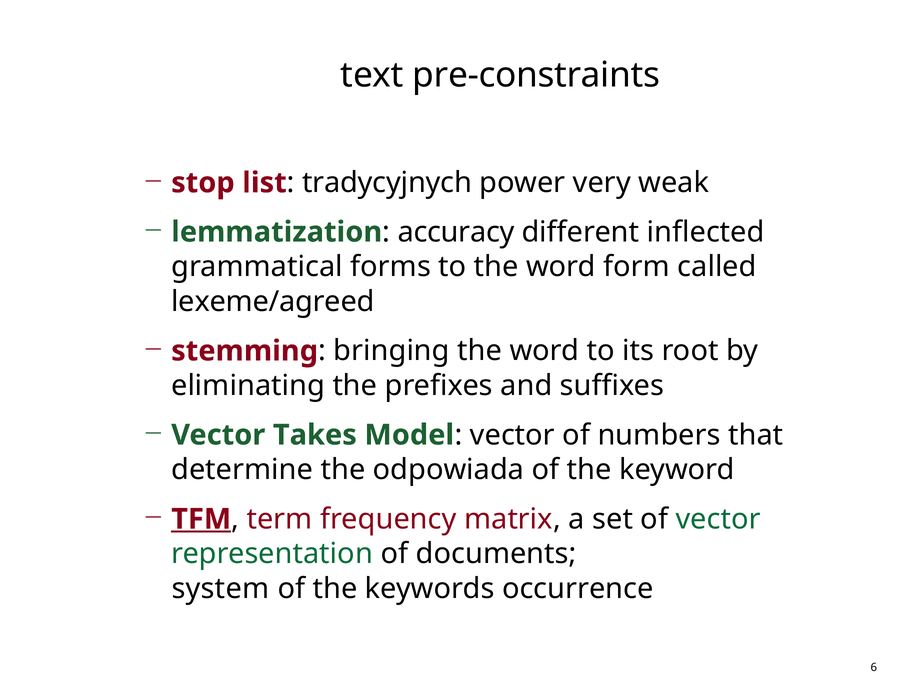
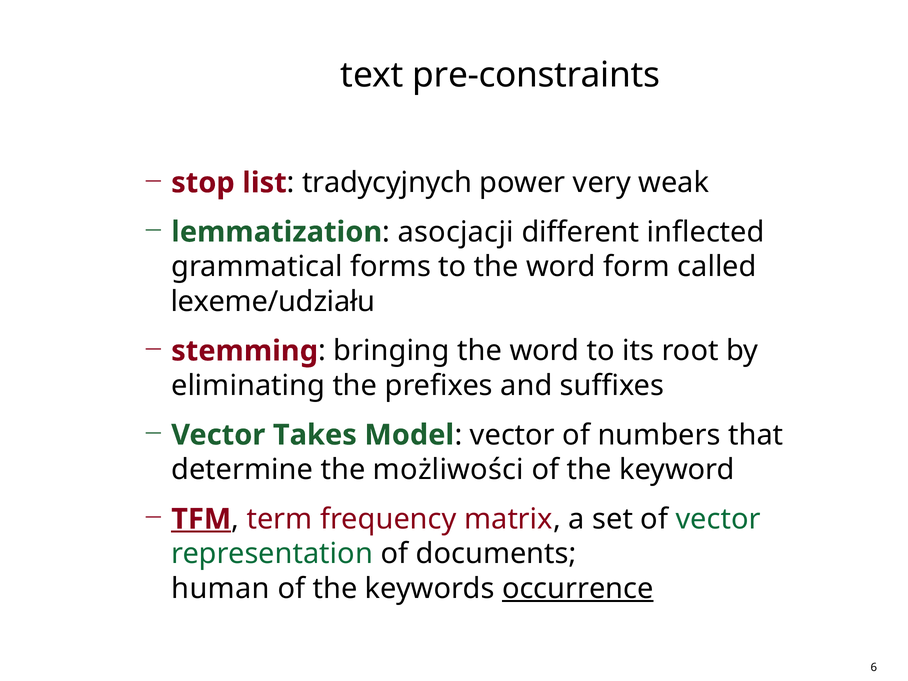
accuracy: accuracy -> asocjacji
lexeme/agreed: lexeme/agreed -> lexeme/udziału
odpowiada: odpowiada -> możliwości
system: system -> human
occurrence underline: none -> present
